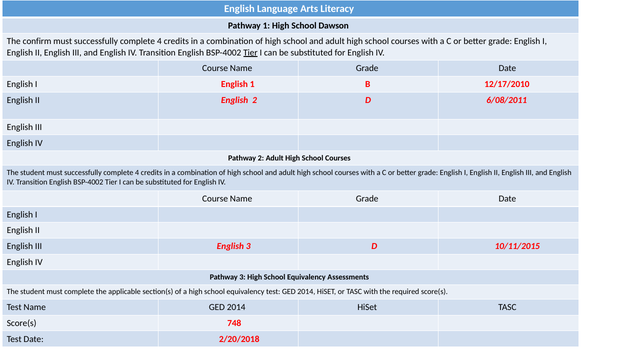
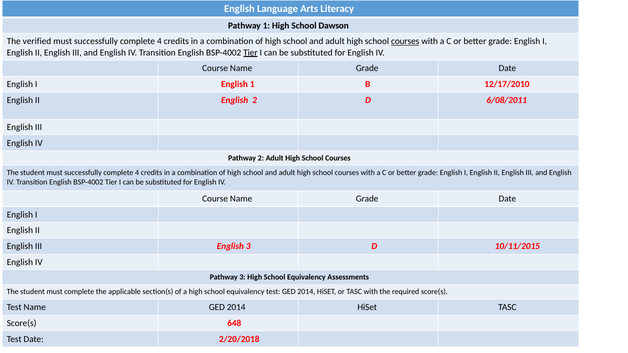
confirm: confirm -> verified
courses at (405, 41) underline: none -> present
748: 748 -> 648
